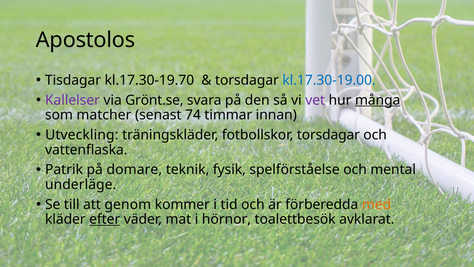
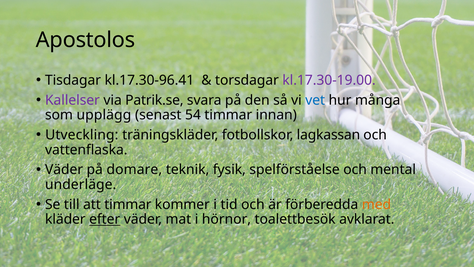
kl.17.30-19.70: kl.17.30-19.70 -> kl.17.30-96.41
kl.17.30-19.00 colour: blue -> purple
Grönt.se: Grönt.se -> Patrik.se
vet colour: purple -> blue
många underline: present -> none
matcher: matcher -> upplägg
74: 74 -> 54
fotbollskor torsdagar: torsdagar -> lagkassan
Patrik at (64, 169): Patrik -> Väder
att genom: genom -> timmar
